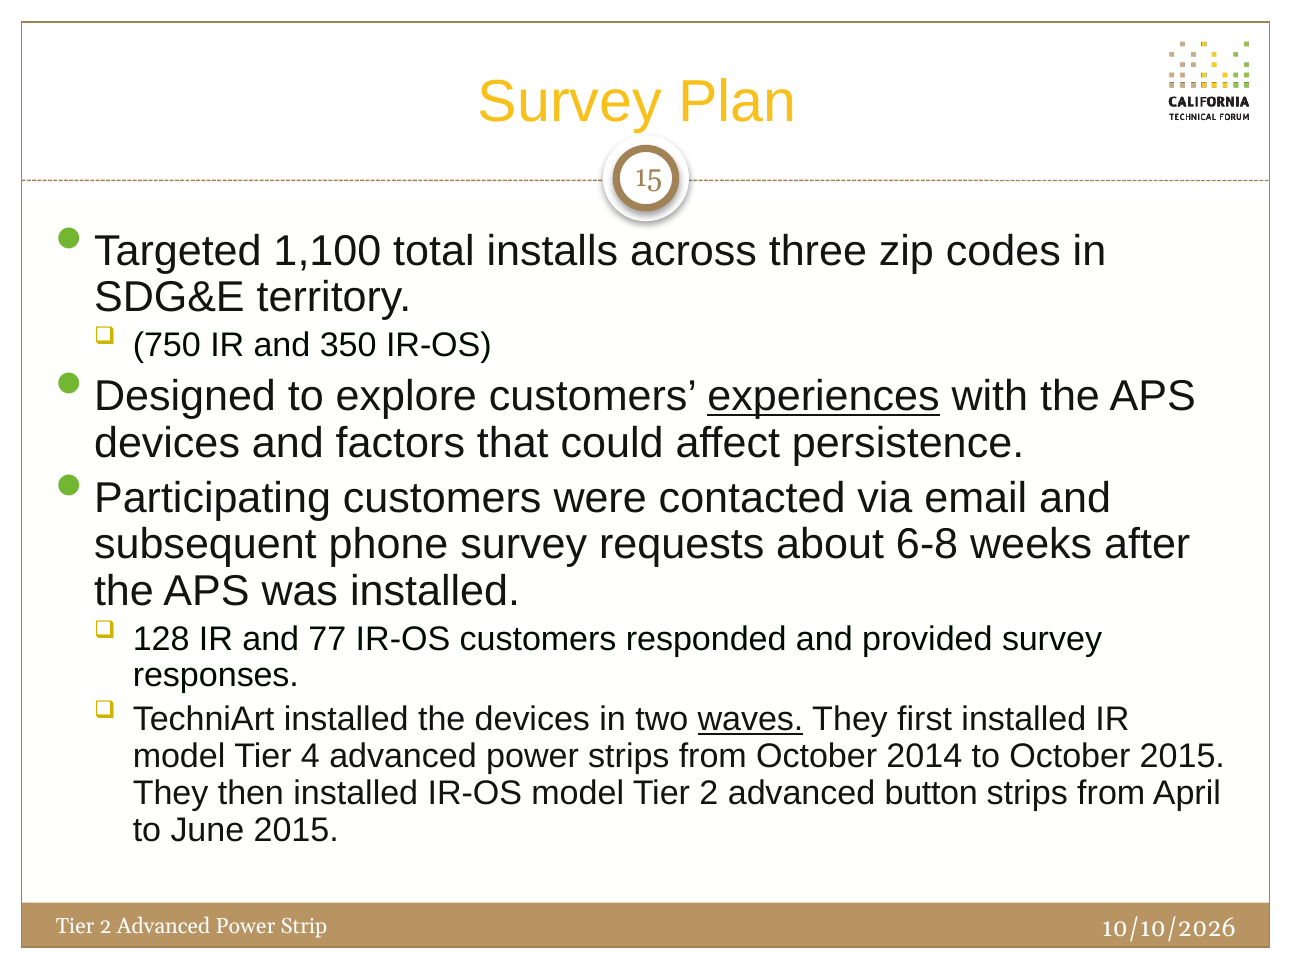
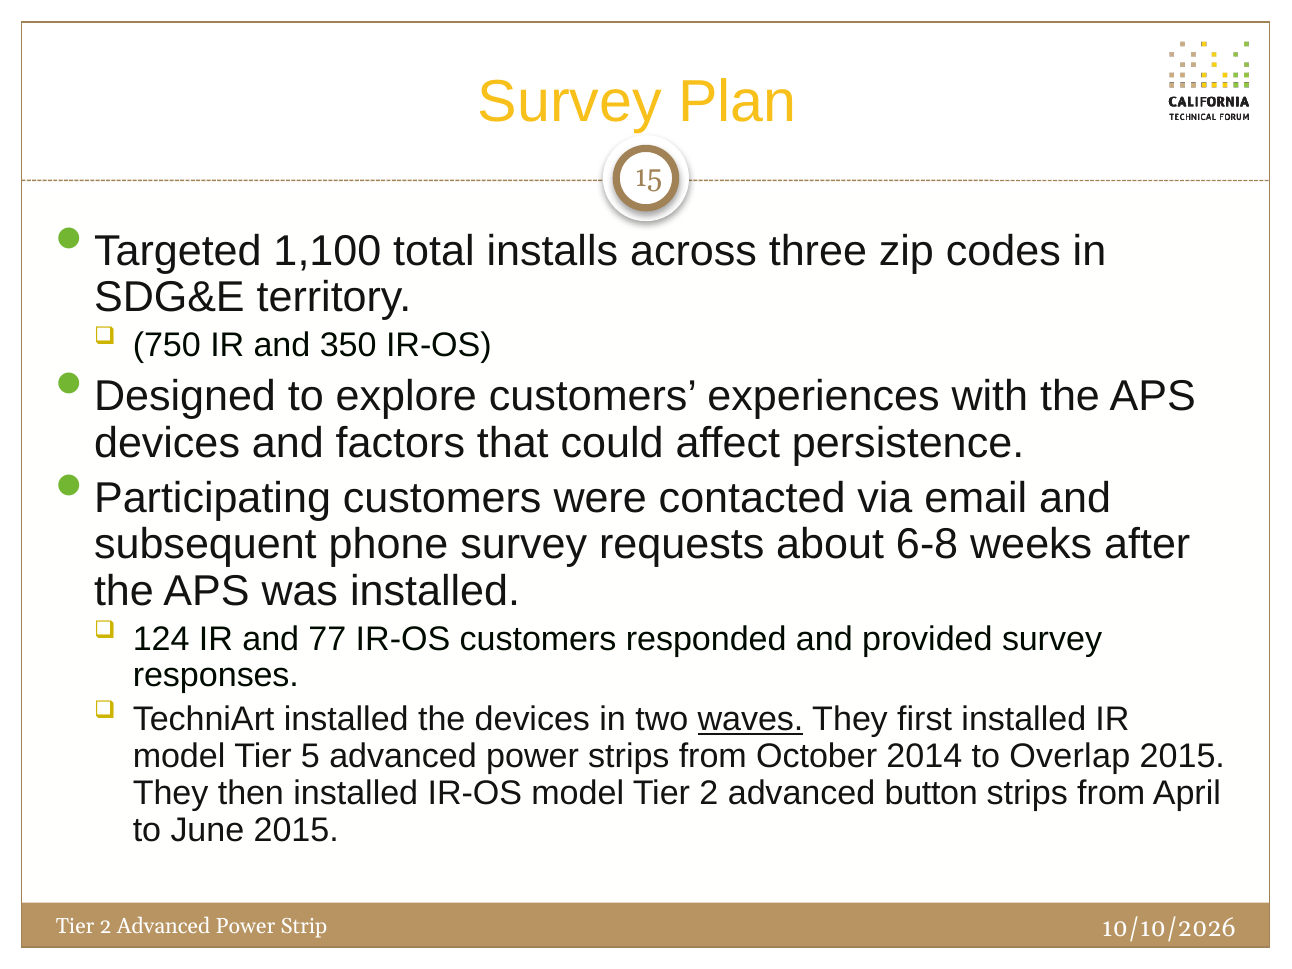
experiences underline: present -> none
128: 128 -> 124
4: 4 -> 5
to October: October -> Overlap
